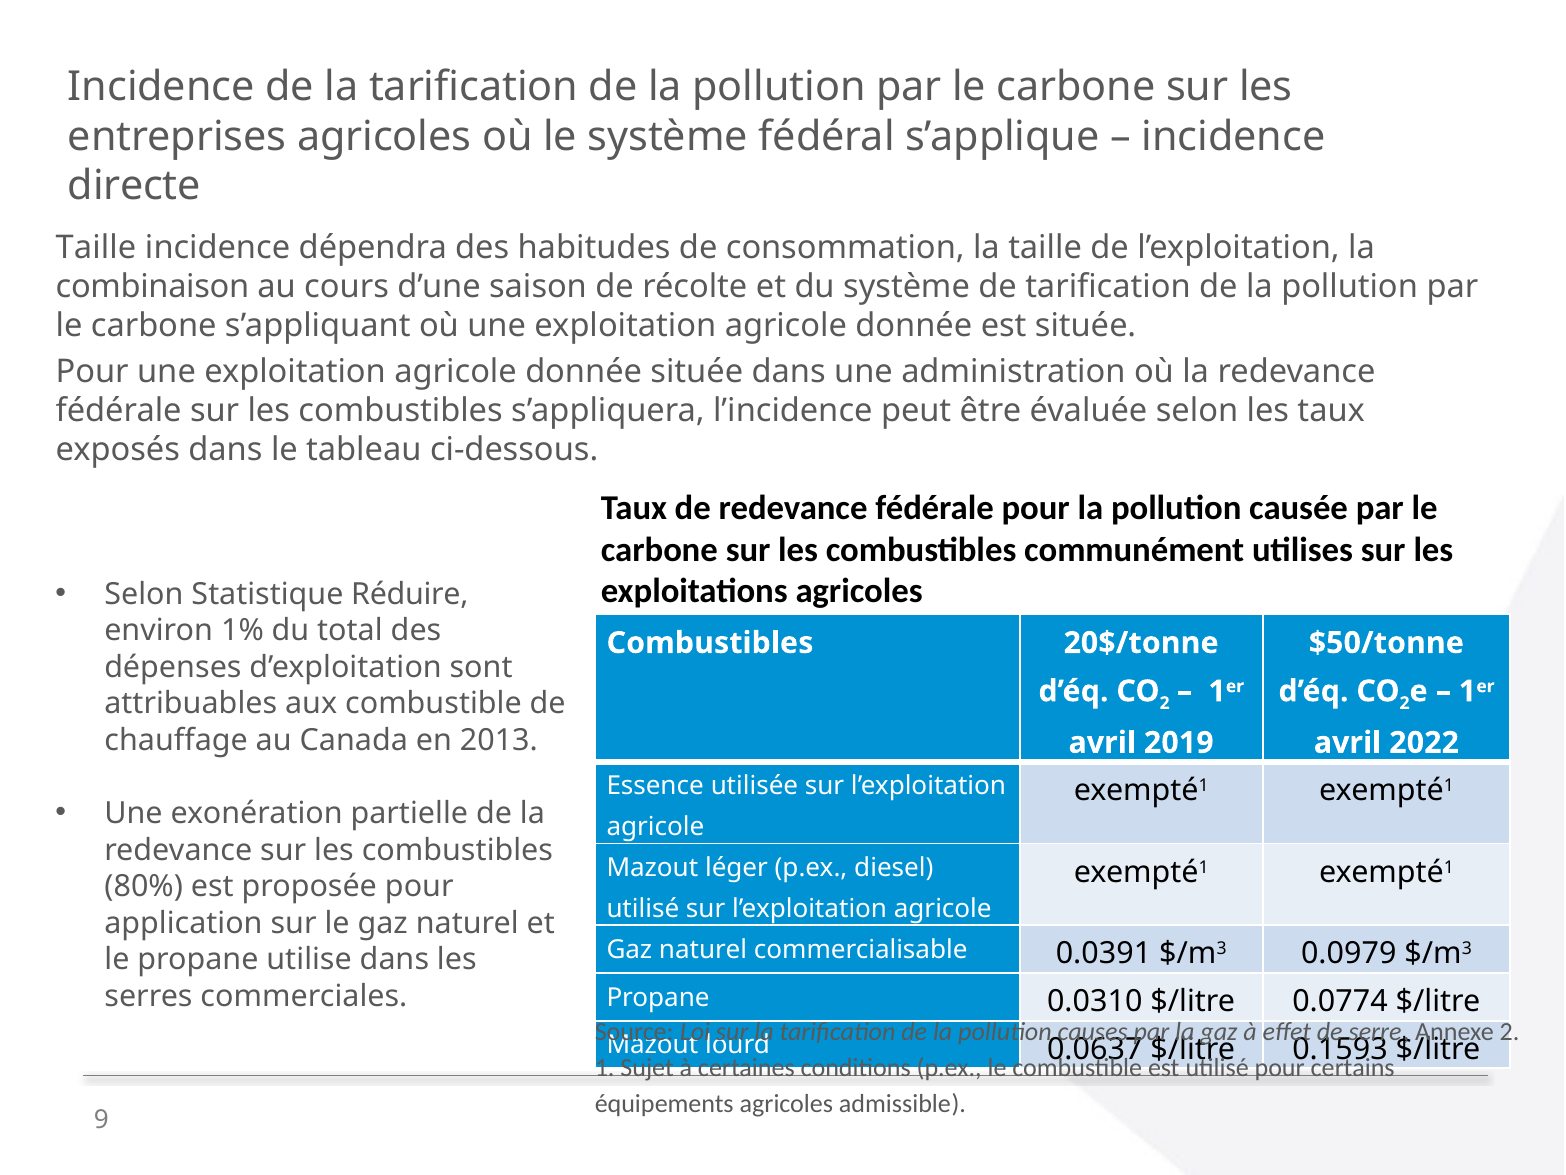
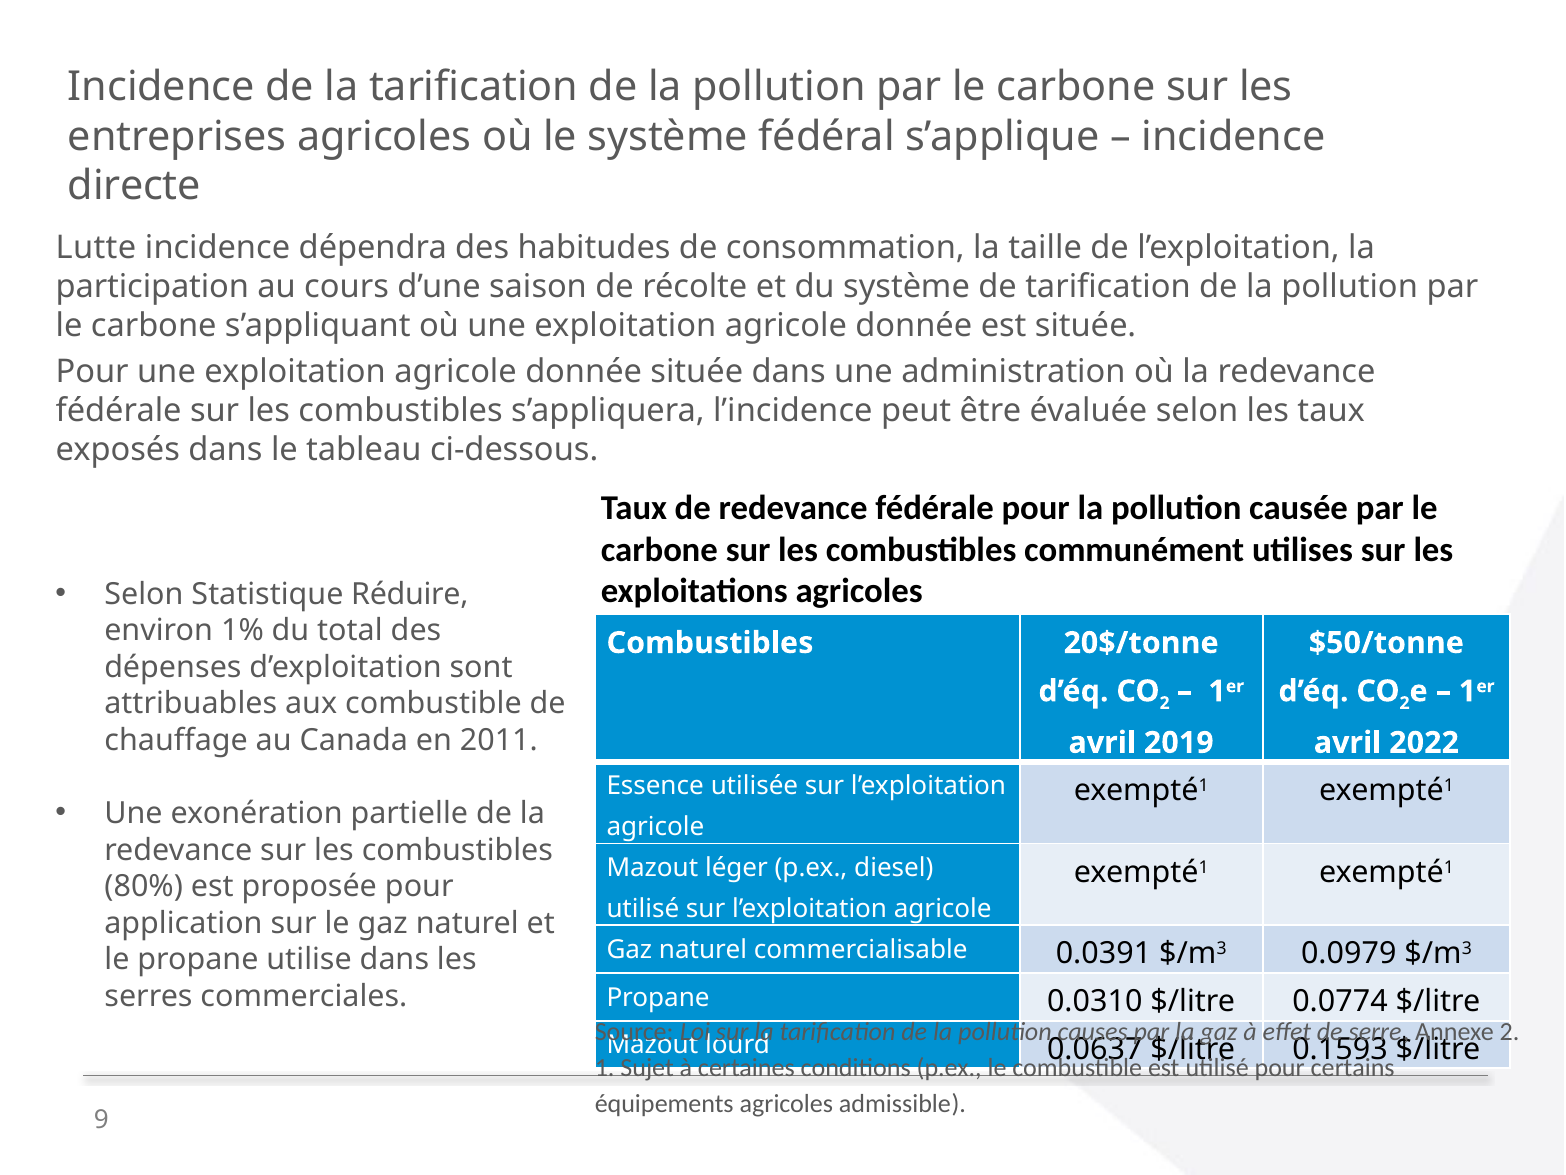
Taille at (96, 247): Taille -> Lutte
combinaison: combinaison -> participation
2013: 2013 -> 2011
